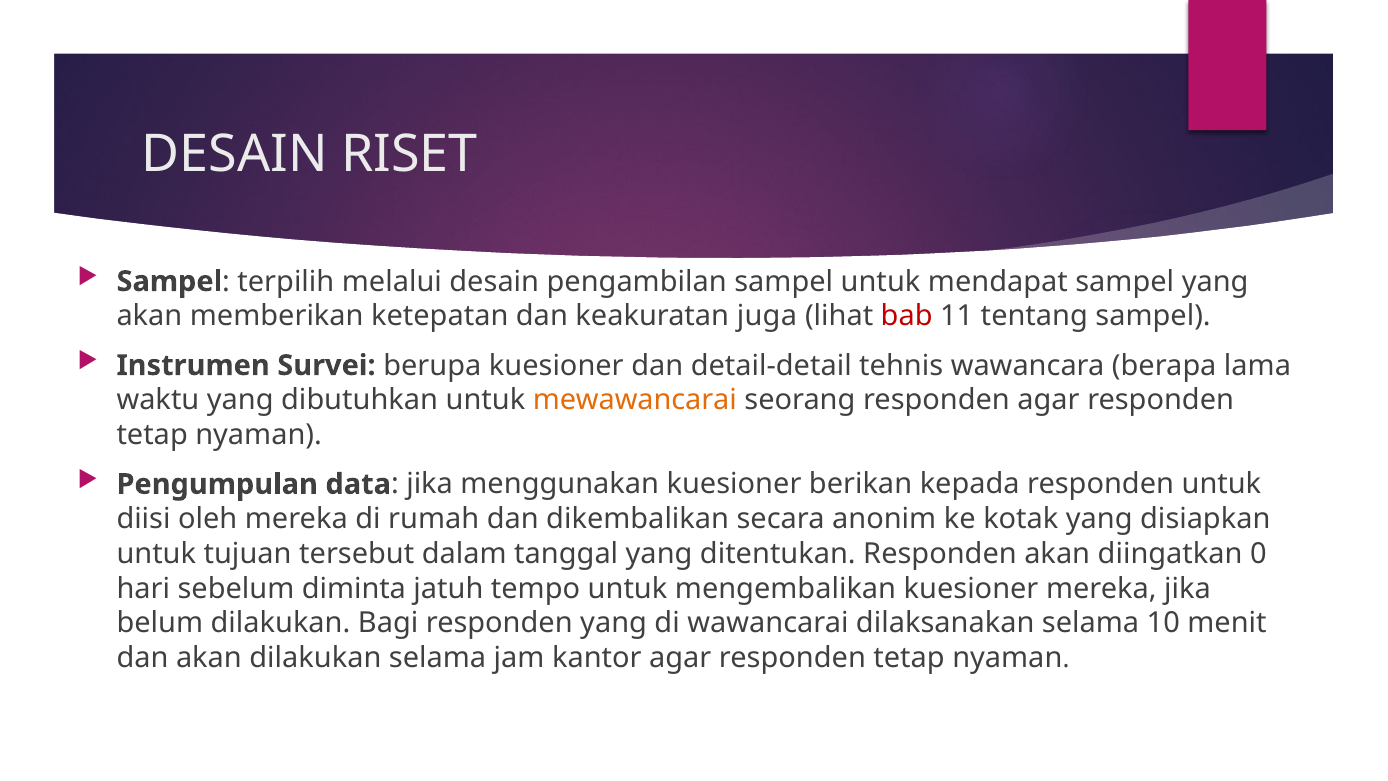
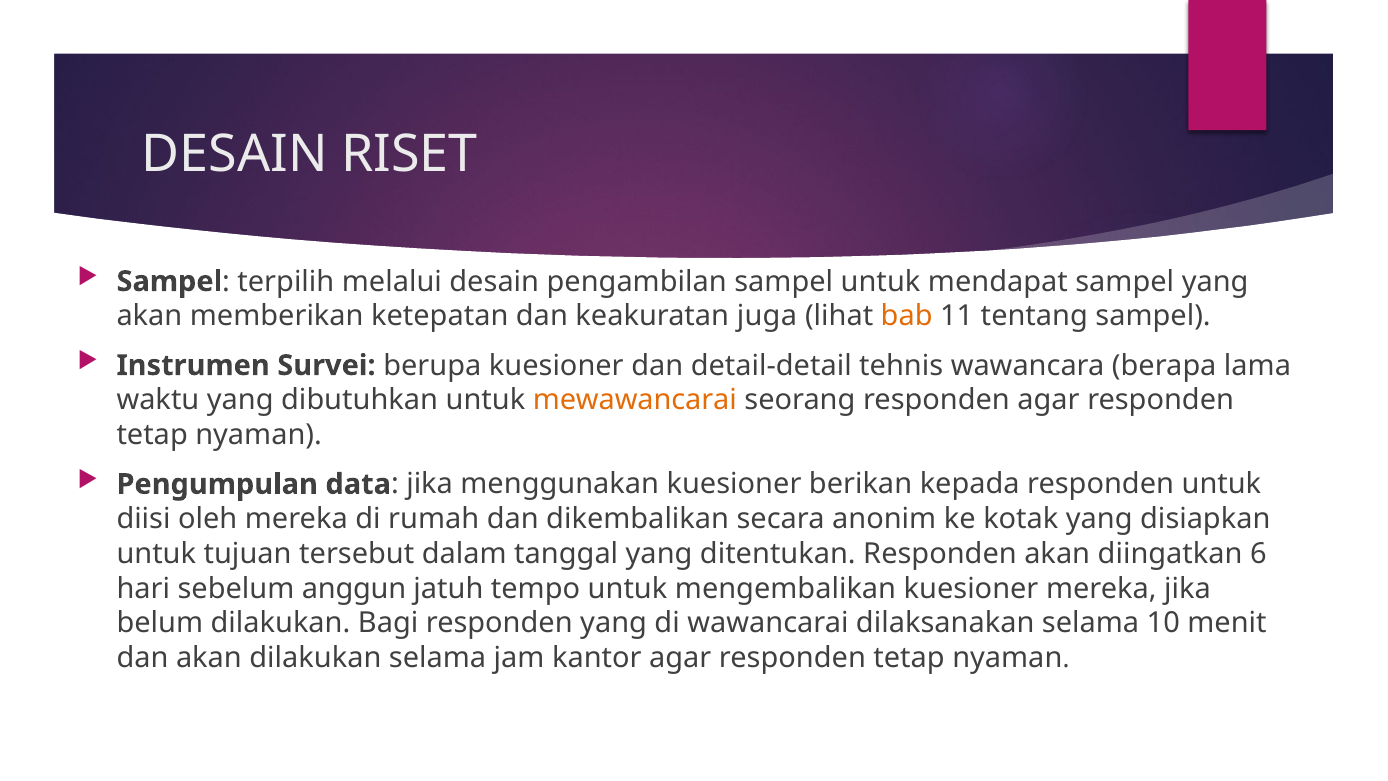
bab colour: red -> orange
0: 0 -> 6
diminta: diminta -> anggun
